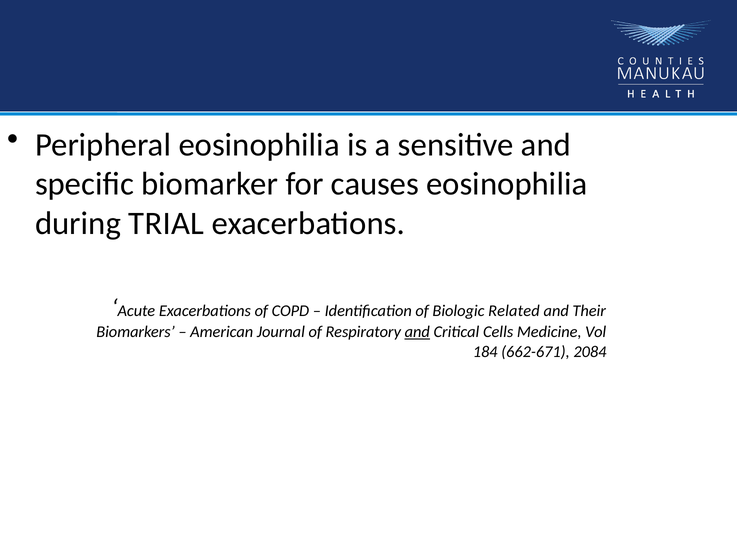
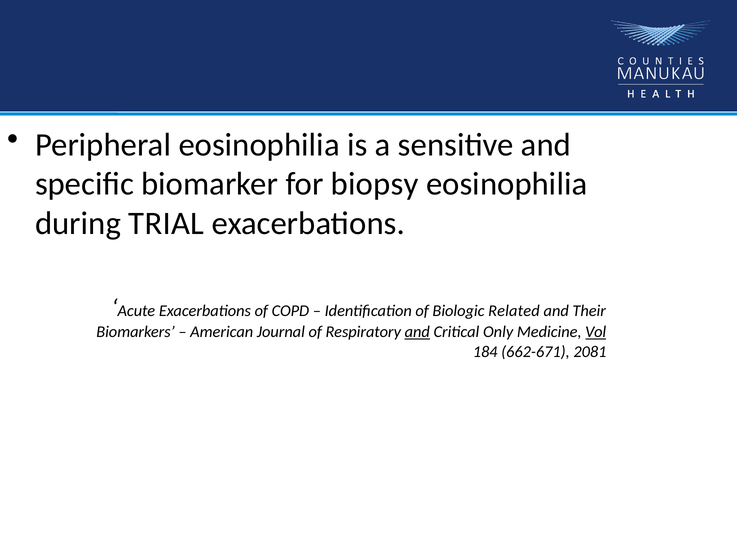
causes: causes -> biopsy
Cells: Cells -> Only
Vol underline: none -> present
2084: 2084 -> 2081
